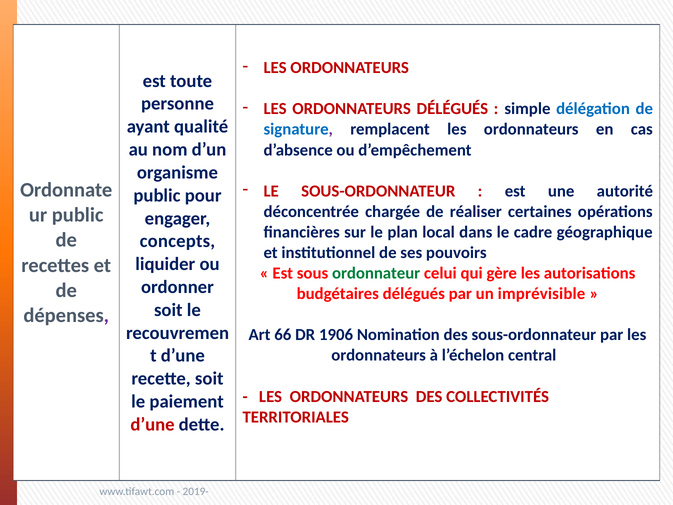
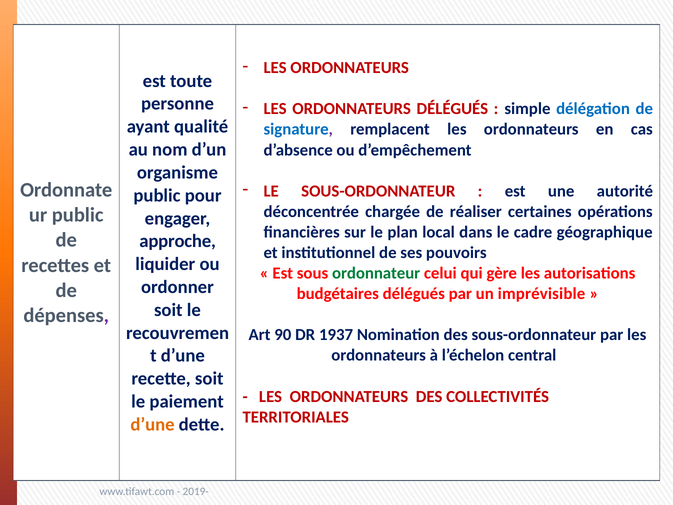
concepts: concepts -> approche
66: 66 -> 90
1906: 1906 -> 1937
d’une at (152, 424) colour: red -> orange
